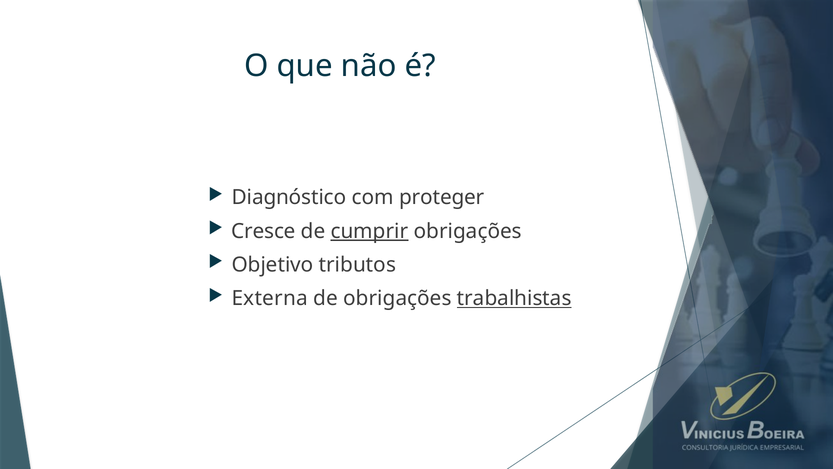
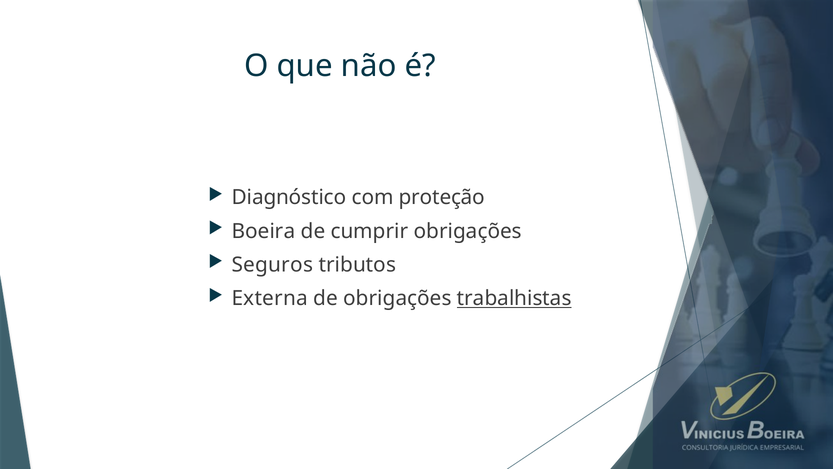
proteger: proteger -> proteção
Cresce: Cresce -> Boeira
cumprir underline: present -> none
Objetivo: Objetivo -> Seguros
